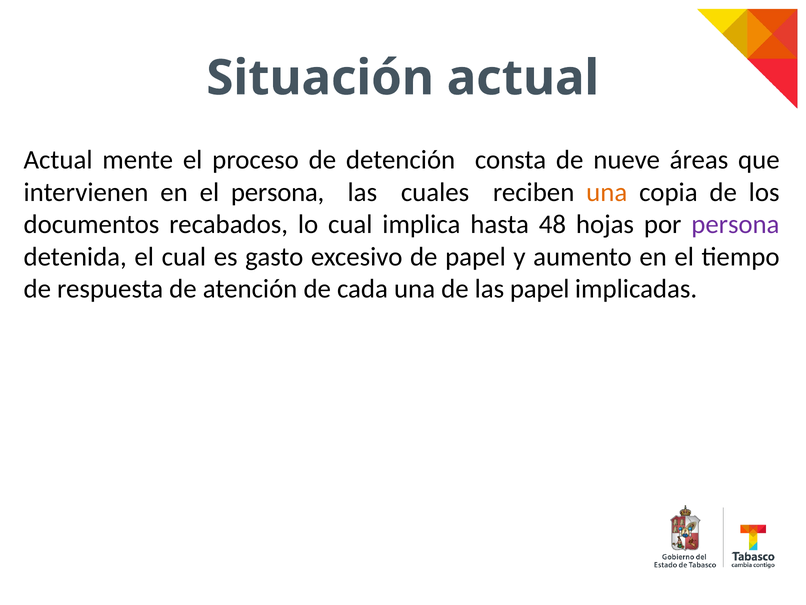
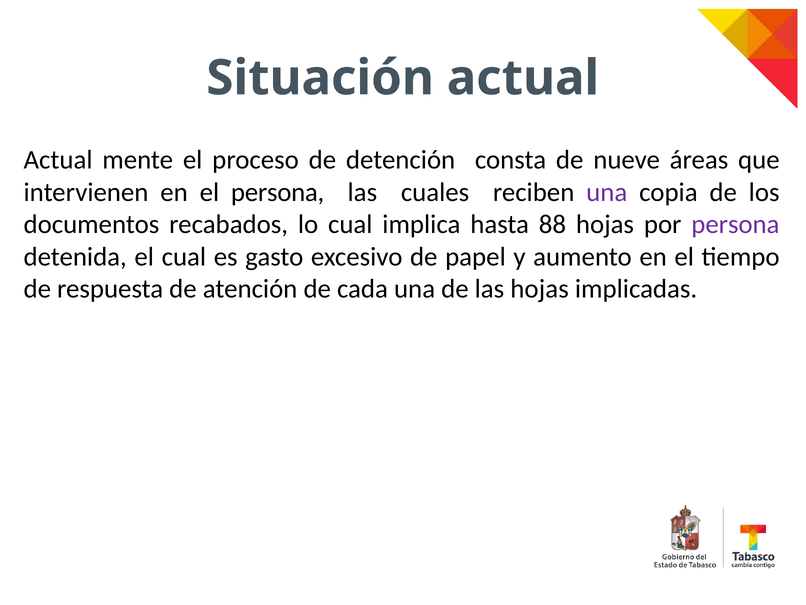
una at (607, 192) colour: orange -> purple
48: 48 -> 88
las papel: papel -> hojas
